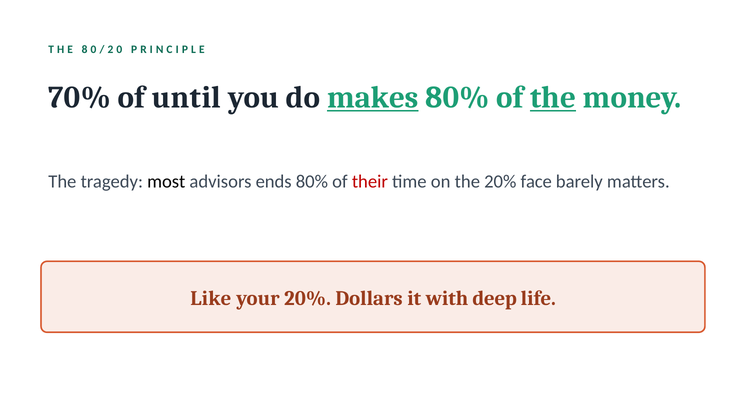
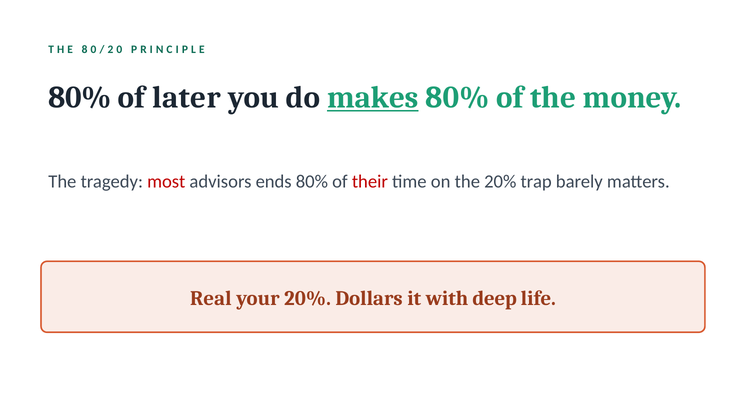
70% at (80, 97): 70% -> 80%
until: until -> later
the at (553, 97) underline: present -> none
most colour: black -> red
face: face -> trap
Like: Like -> Real
